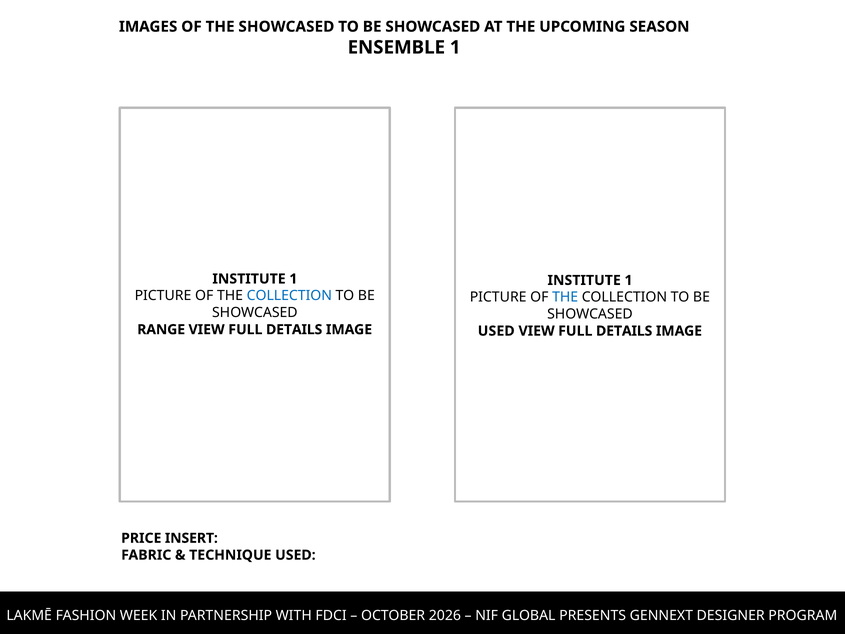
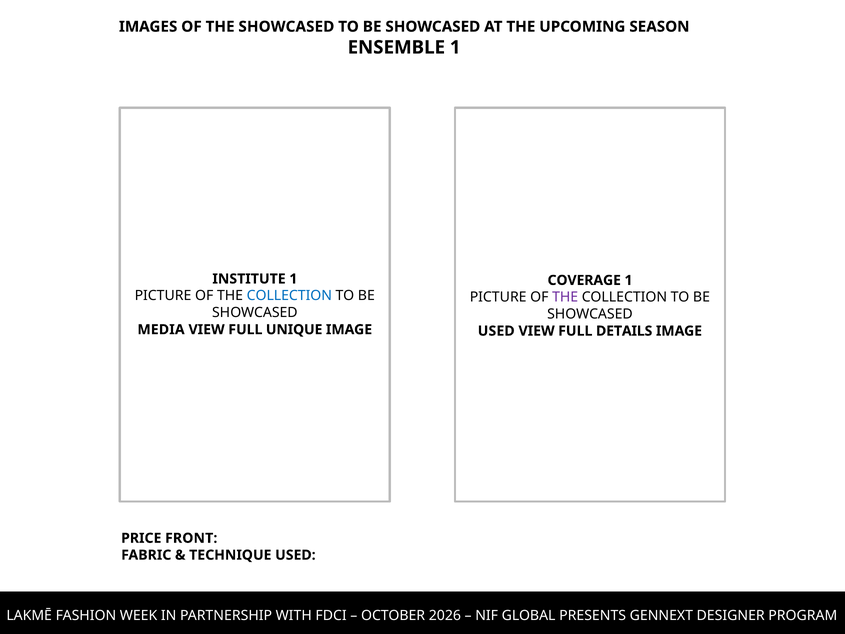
INSTITUTE at (584, 280): INSTITUTE -> COVERAGE
THE at (565, 297) colour: blue -> purple
RANGE: RANGE -> MEDIA
DETAILS at (294, 329): DETAILS -> UNIQUE
INSERT: INSERT -> FRONT
